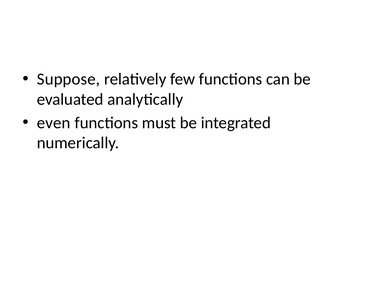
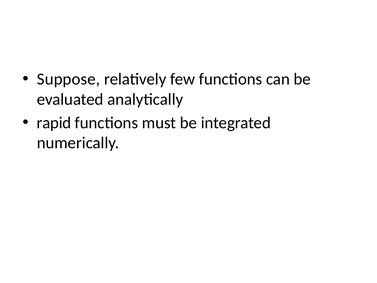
even: even -> rapid
